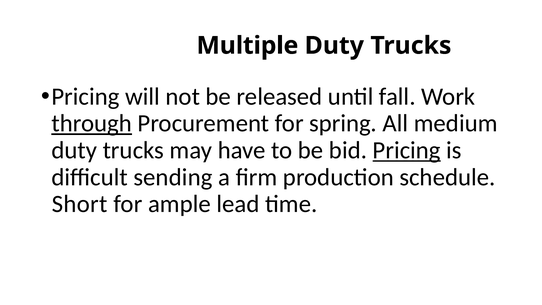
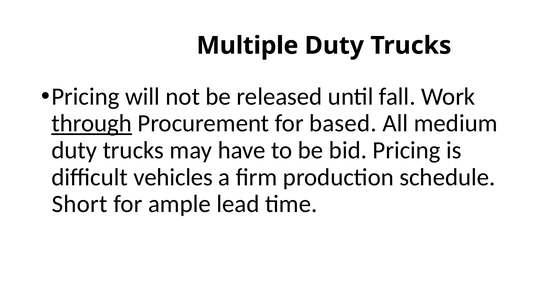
spring: spring -> based
Pricing at (407, 150) underline: present -> none
sending: sending -> vehicles
